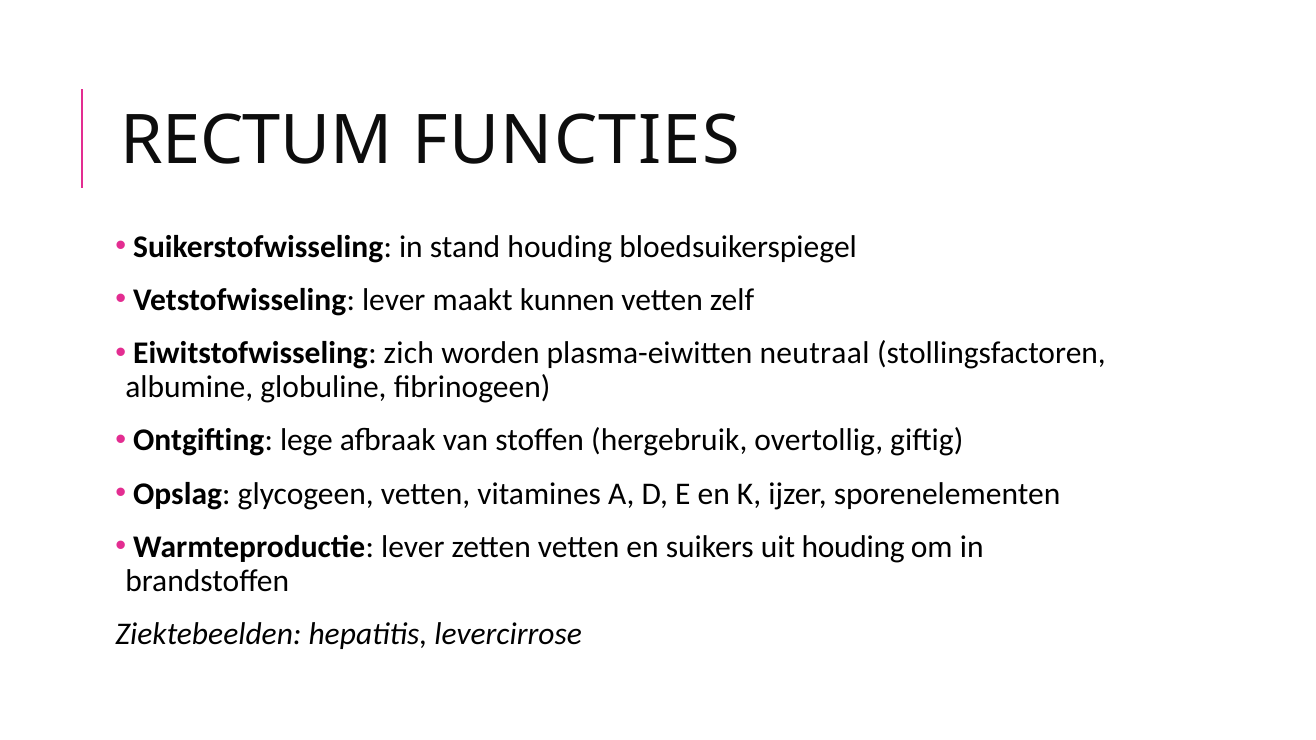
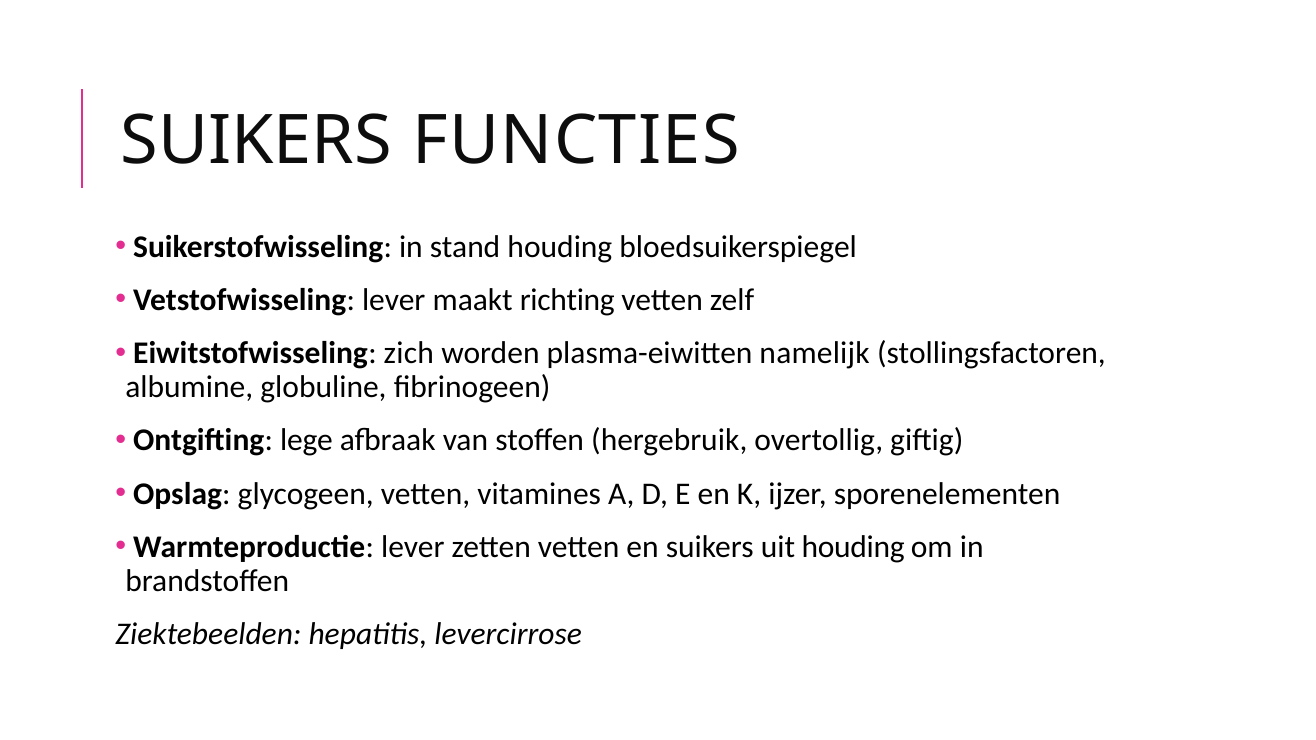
RECTUM at (256, 141): RECTUM -> SUIKERS
kunnen: kunnen -> richting
neutraal: neutraal -> namelijk
